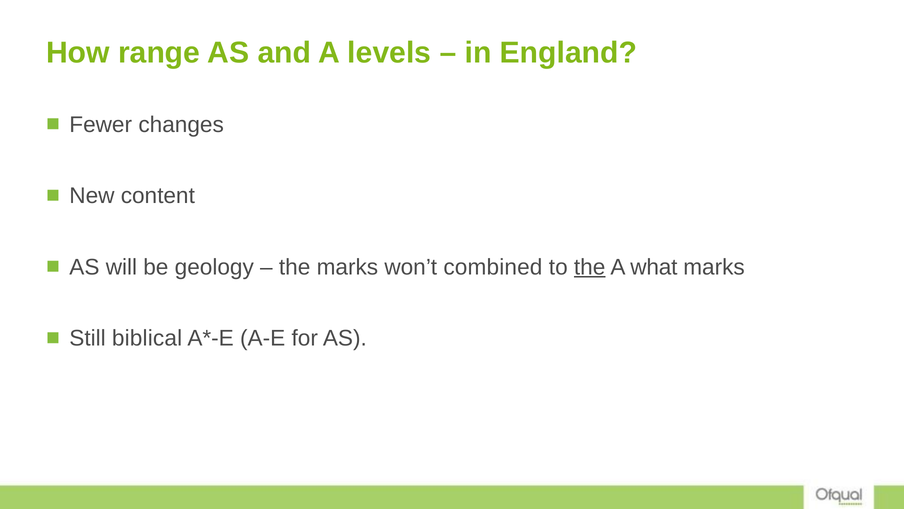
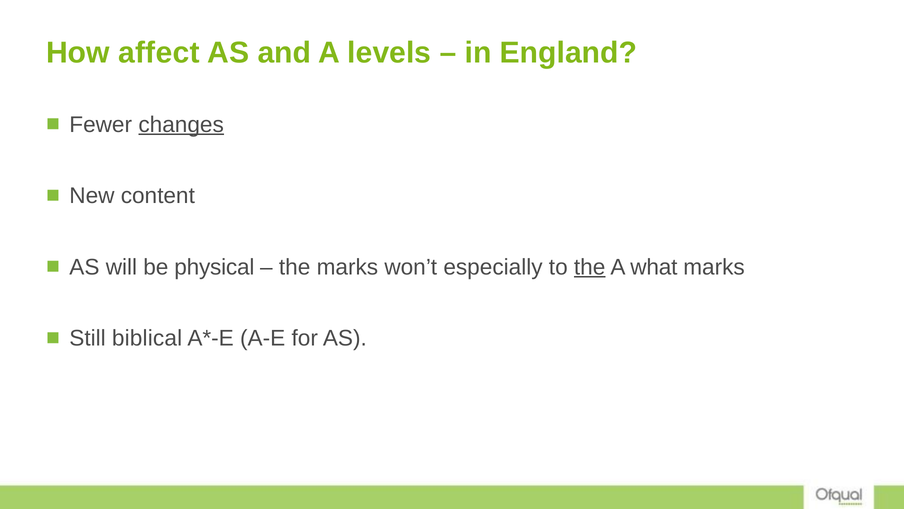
range: range -> affect
changes underline: none -> present
geology: geology -> physical
combined: combined -> especially
